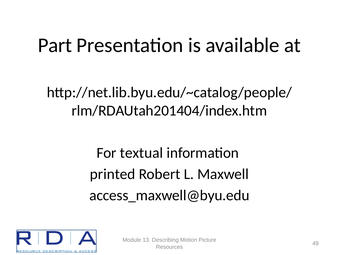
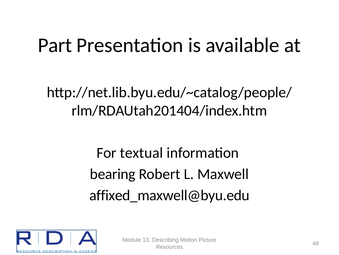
printed: printed -> bearing
access_maxwell@byu.edu: access_maxwell@byu.edu -> affixed_maxwell@byu.edu
